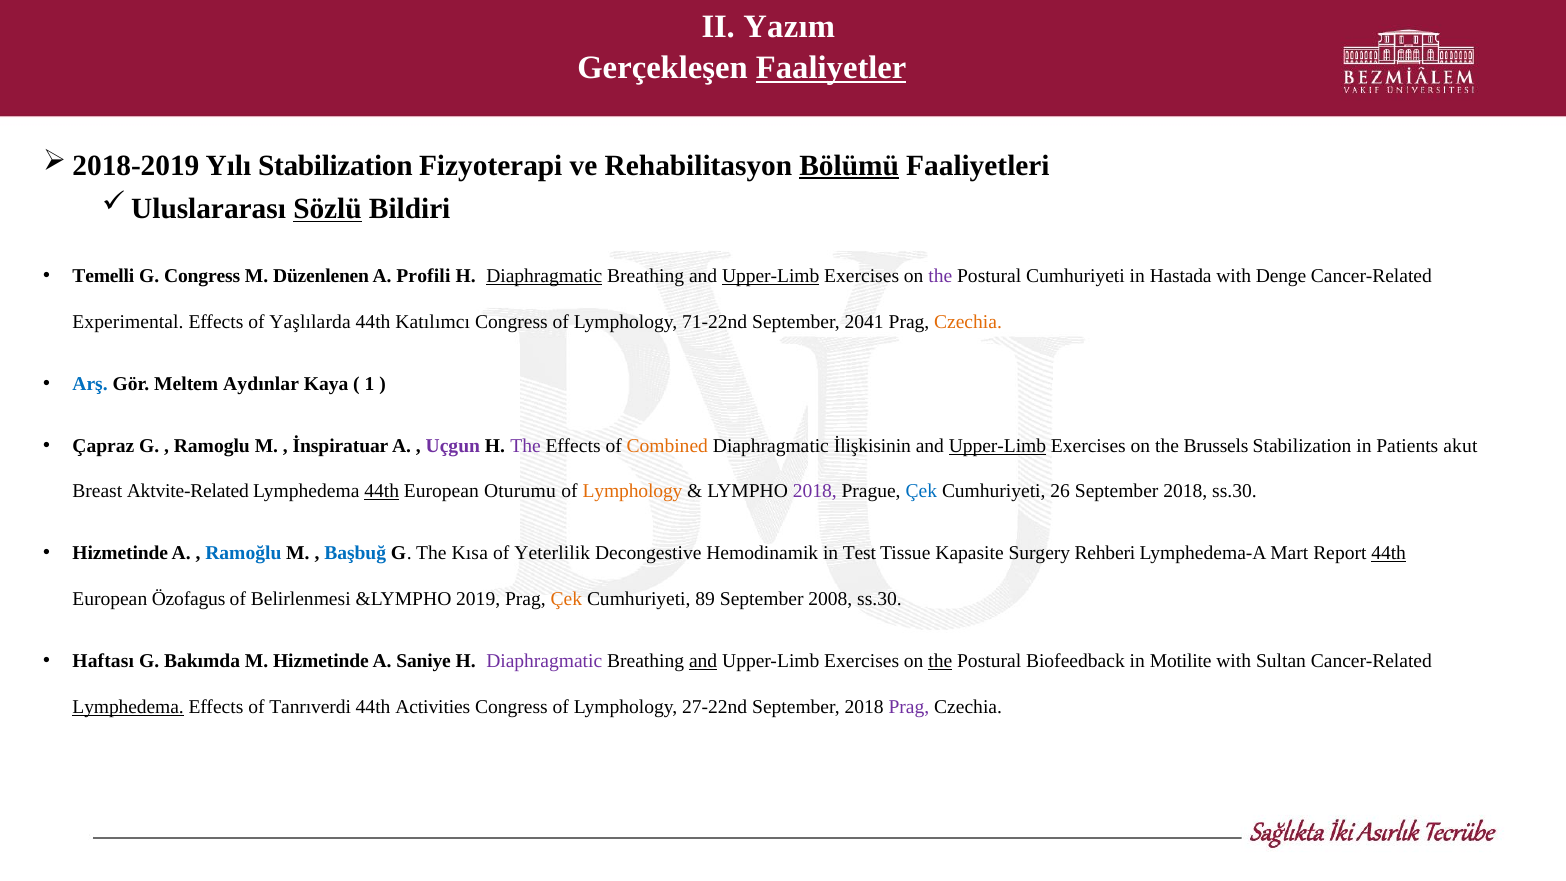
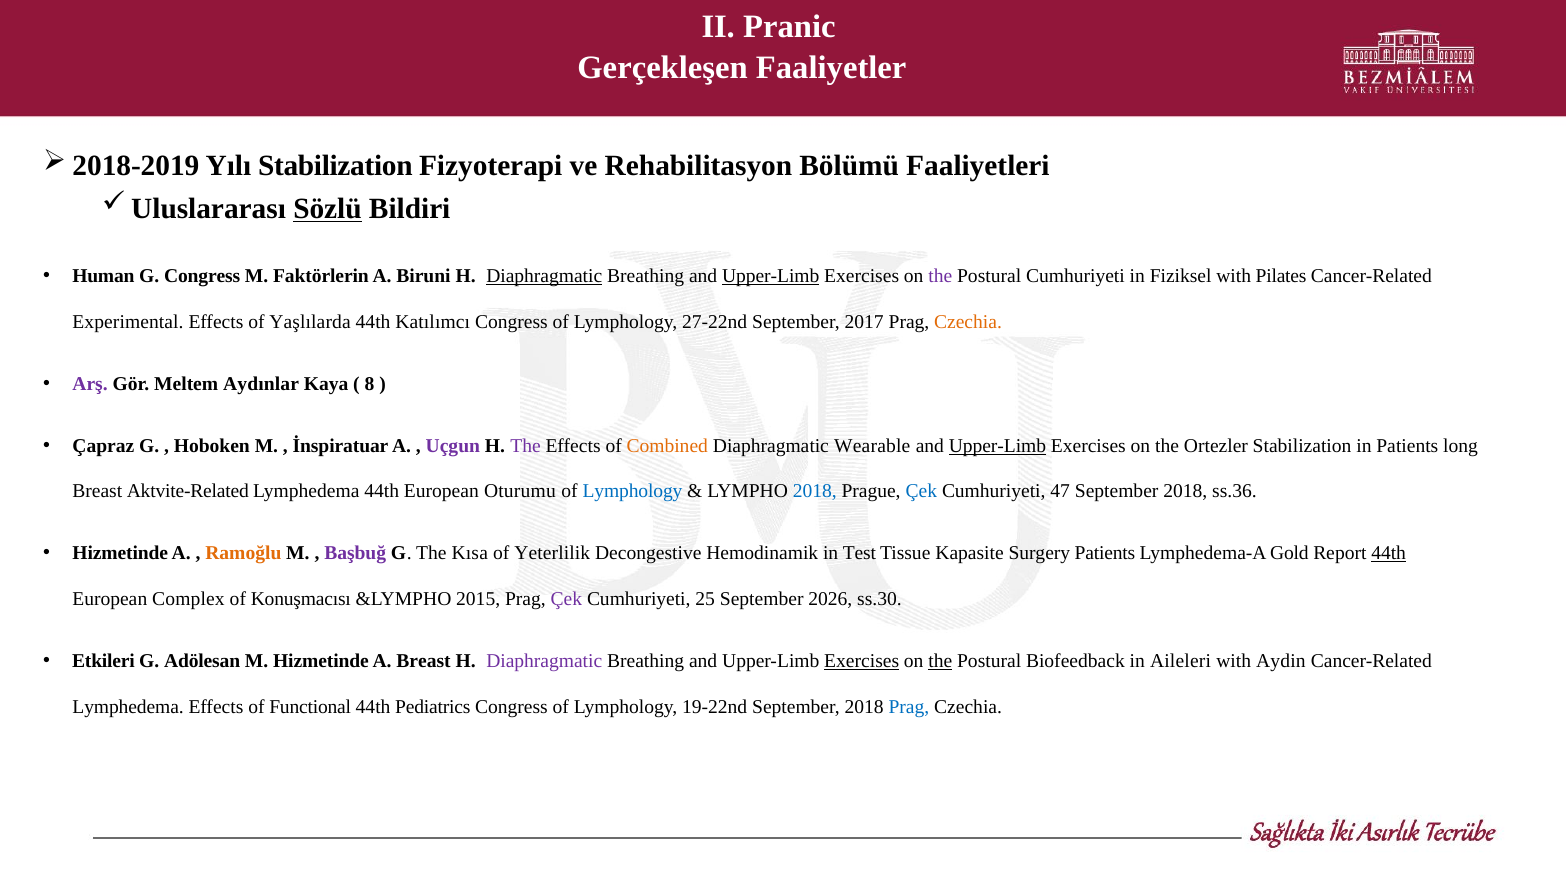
Yazım: Yazım -> Pranic
Faaliyetler underline: present -> none
Bölümü underline: present -> none
Temelli: Temelli -> Human
Düzenlenen: Düzenlenen -> Faktörlerin
Profili: Profili -> Biruni
Hastada: Hastada -> Fiziksel
Denge: Denge -> Pilates
71-22nd: 71-22nd -> 27-22nd
2041: 2041 -> 2017
Arş colour: blue -> purple
1: 1 -> 8
Ramoglu: Ramoglu -> Hoboken
İlişkisinin: İlişkisinin -> Wearable
Brussels: Brussels -> Ortezler
akut: akut -> long
44th at (382, 491) underline: present -> none
Lymphology at (633, 491) colour: orange -> blue
2018 at (815, 491) colour: purple -> blue
26: 26 -> 47
2018 ss.30: ss.30 -> ss.36
Ramoğlu colour: blue -> orange
Başbuğ colour: blue -> purple
Surgery Rehberi: Rehberi -> Patients
Mart: Mart -> Gold
Özofagus: Özofagus -> Complex
Belirlenmesi: Belirlenmesi -> Konuşmacısı
2019: 2019 -> 2015
Çek at (566, 599) colour: orange -> purple
89: 89 -> 25
2008: 2008 -> 2026
Haftası: Haftası -> Etkileri
Bakımda: Bakımda -> Adölesan
A Saniye: Saniye -> Breast
and at (703, 661) underline: present -> none
Exercises at (862, 661) underline: none -> present
Motilite: Motilite -> Aileleri
Sultan: Sultan -> Aydin
Lymphedema at (128, 707) underline: present -> none
Tanrıverdi: Tanrıverdi -> Functional
Activities: Activities -> Pediatrics
27-22nd: 27-22nd -> 19-22nd
Prag at (909, 707) colour: purple -> blue
